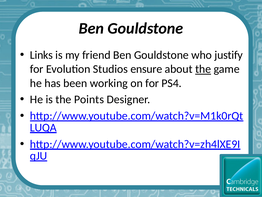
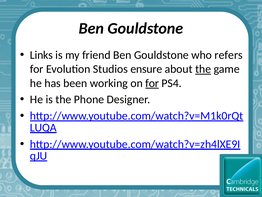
justify: justify -> refers
for at (152, 83) underline: none -> present
Points: Points -> Phone
